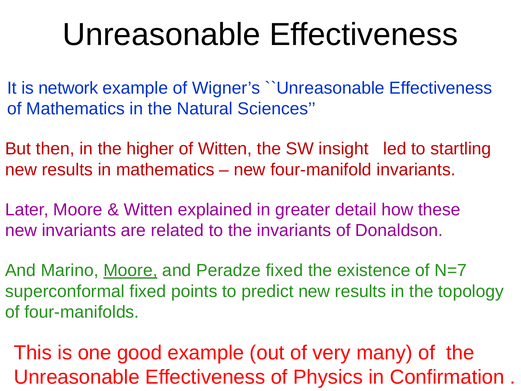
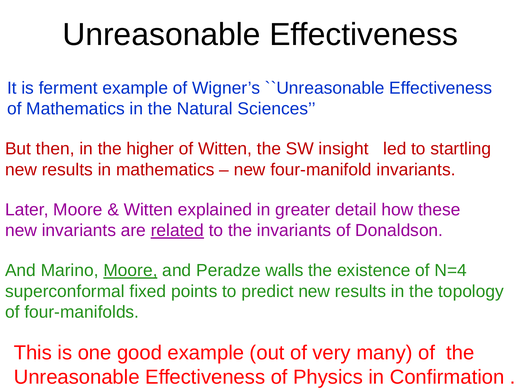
network: network -> ferment
related underline: none -> present
Peradze fixed: fixed -> walls
N=7: N=7 -> N=4
